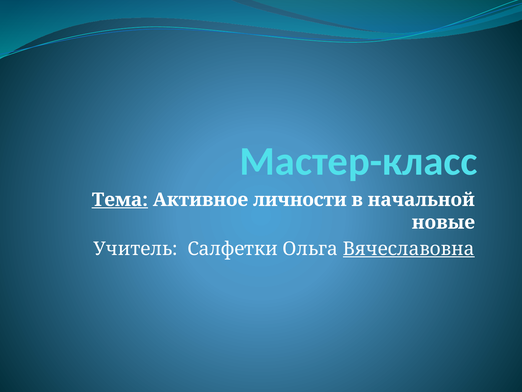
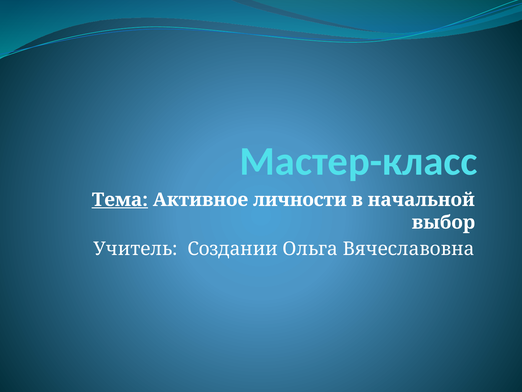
новые: новые -> выбор
Салфетки: Салфетки -> Создании
Вячеславовна underline: present -> none
